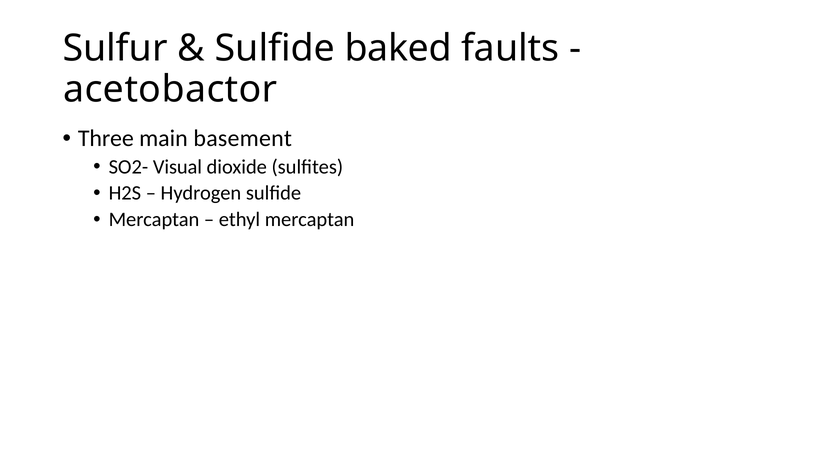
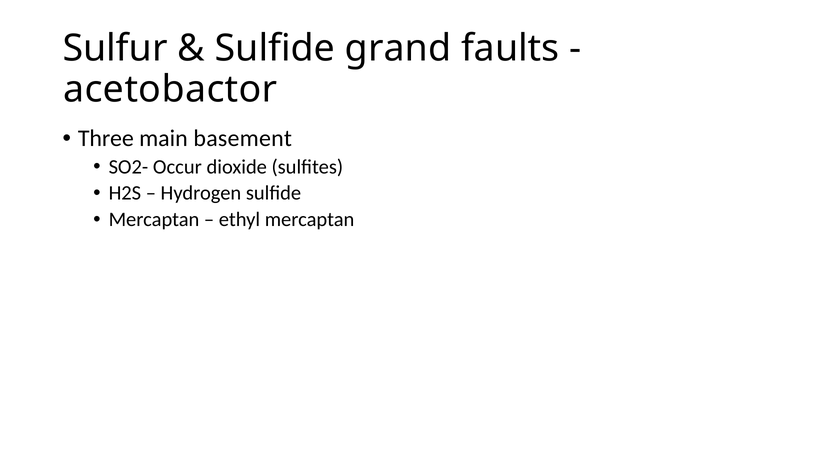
baked: baked -> grand
Visual: Visual -> Occur
